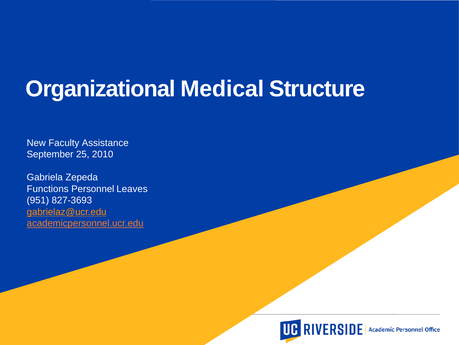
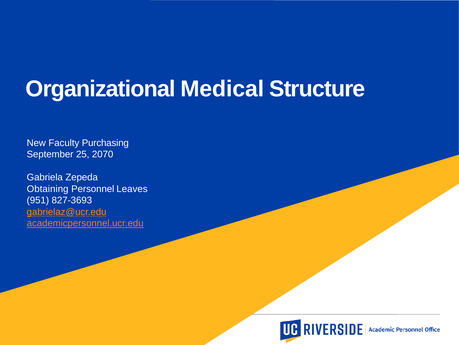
Assistance: Assistance -> Purchasing
2010: 2010 -> 2070
Functions: Functions -> Obtaining
